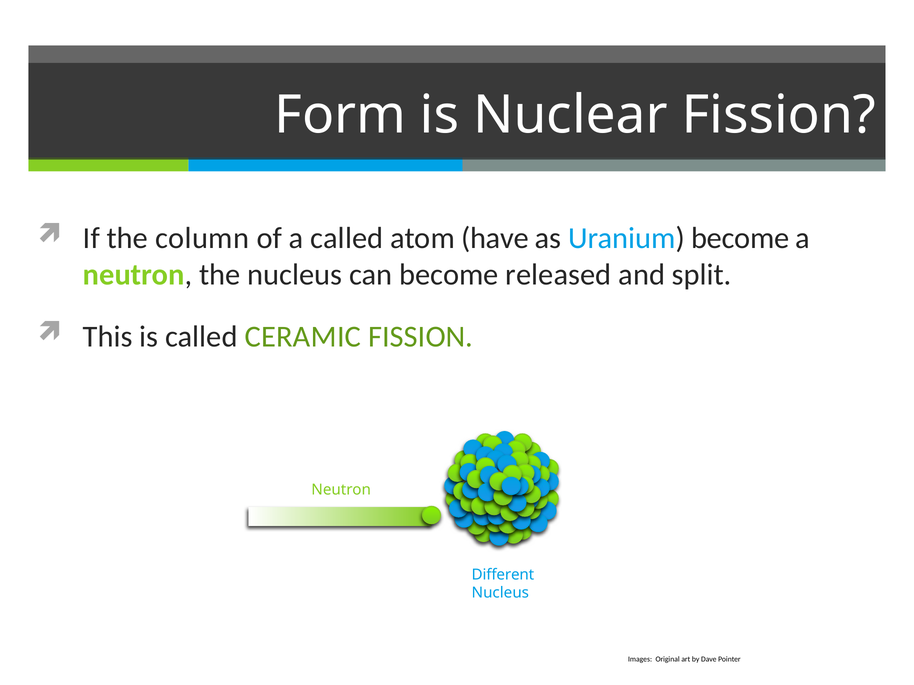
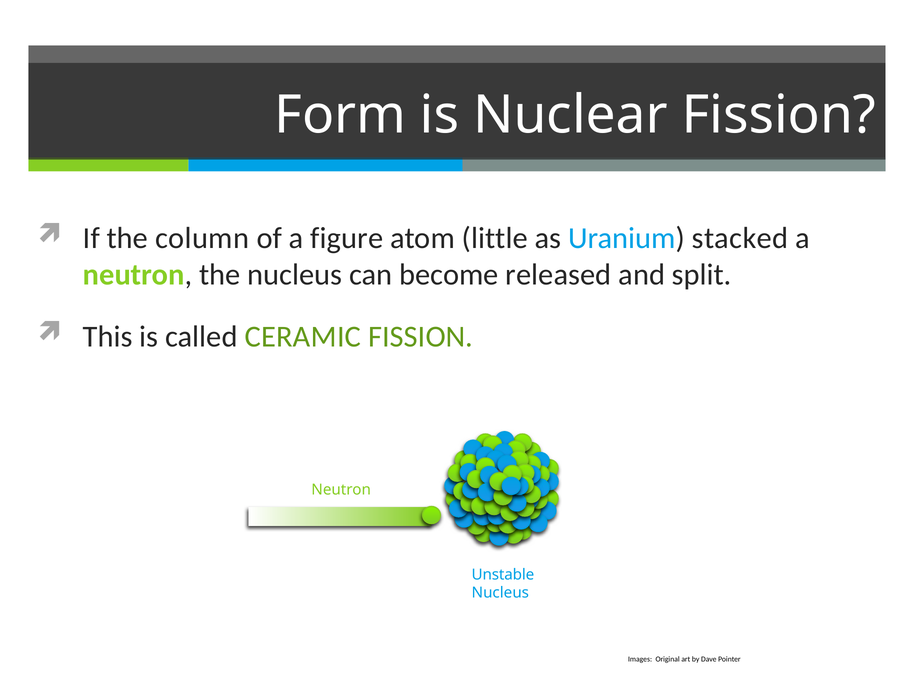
a called: called -> figure
have: have -> little
Uranium become: become -> stacked
Different: Different -> Unstable
